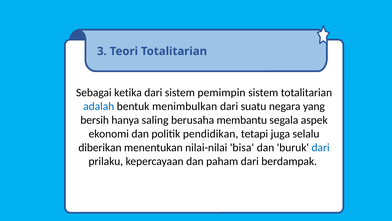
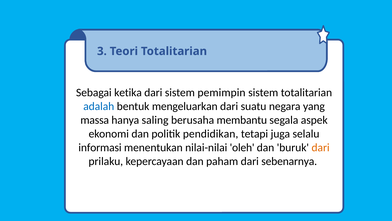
menimbulkan: menimbulkan -> mengeluarkan
bersih: bersih -> massa
diberikan: diberikan -> informasi
bisa: bisa -> oleh
dari at (321, 147) colour: blue -> orange
berdampak: berdampak -> sebenarnya
